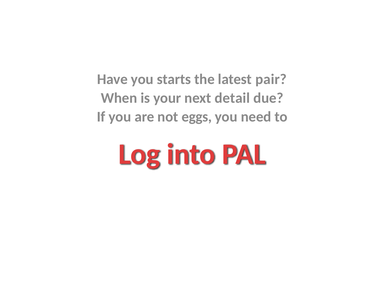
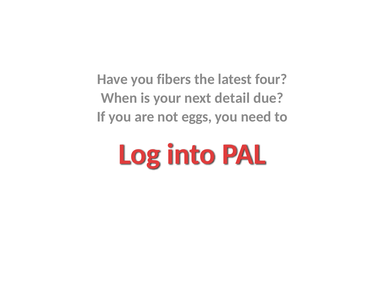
starts: starts -> fibers
pair: pair -> four
